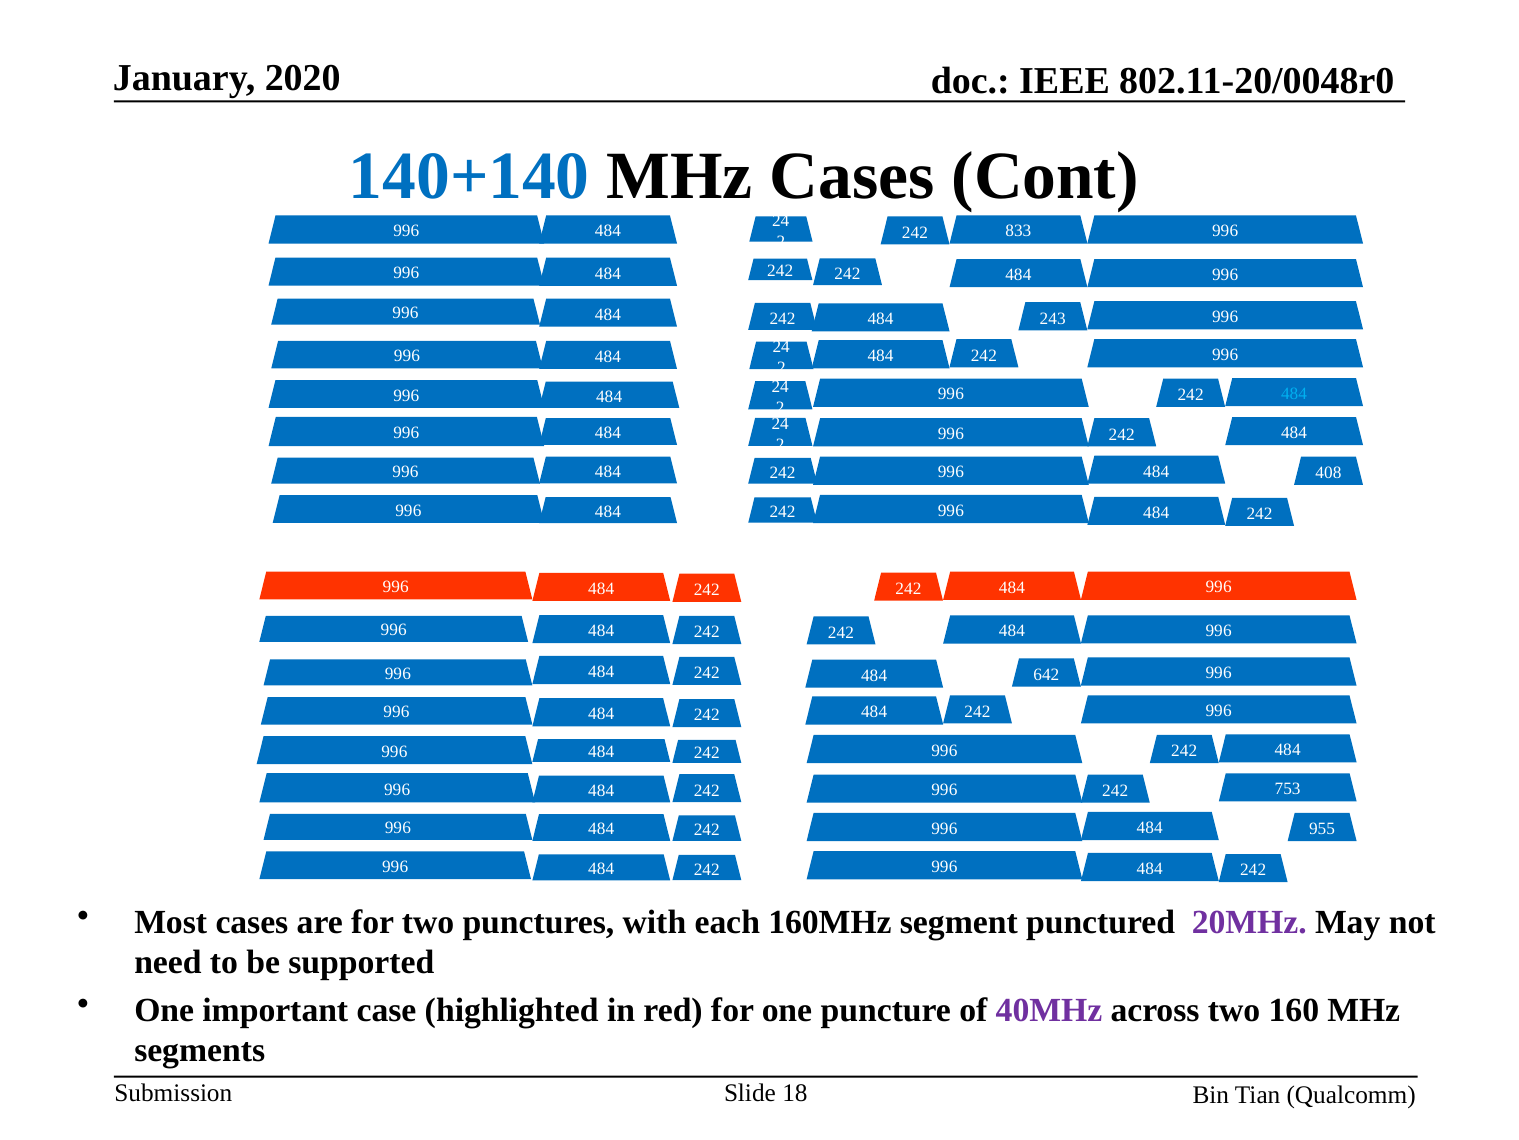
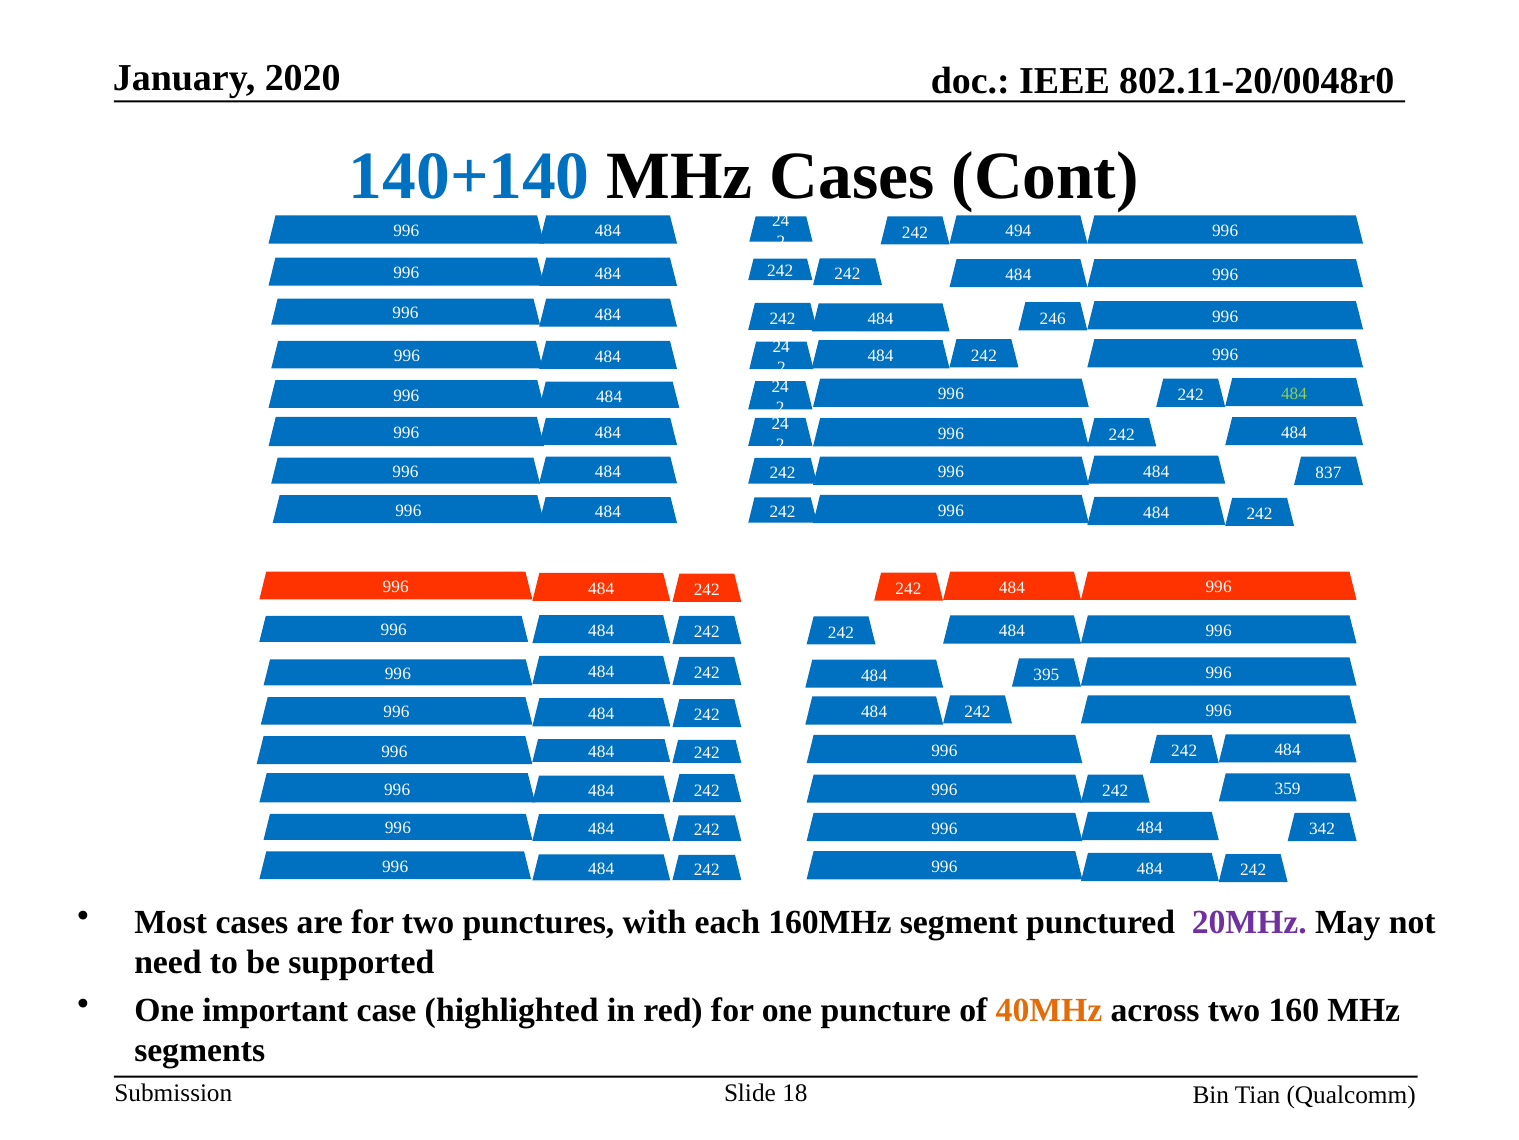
833: 833 -> 494
243: 243 -> 246
484 at (1294, 394) colour: light blue -> light green
408: 408 -> 837
642: 642 -> 395
753: 753 -> 359
955: 955 -> 342
40MHz colour: purple -> orange
